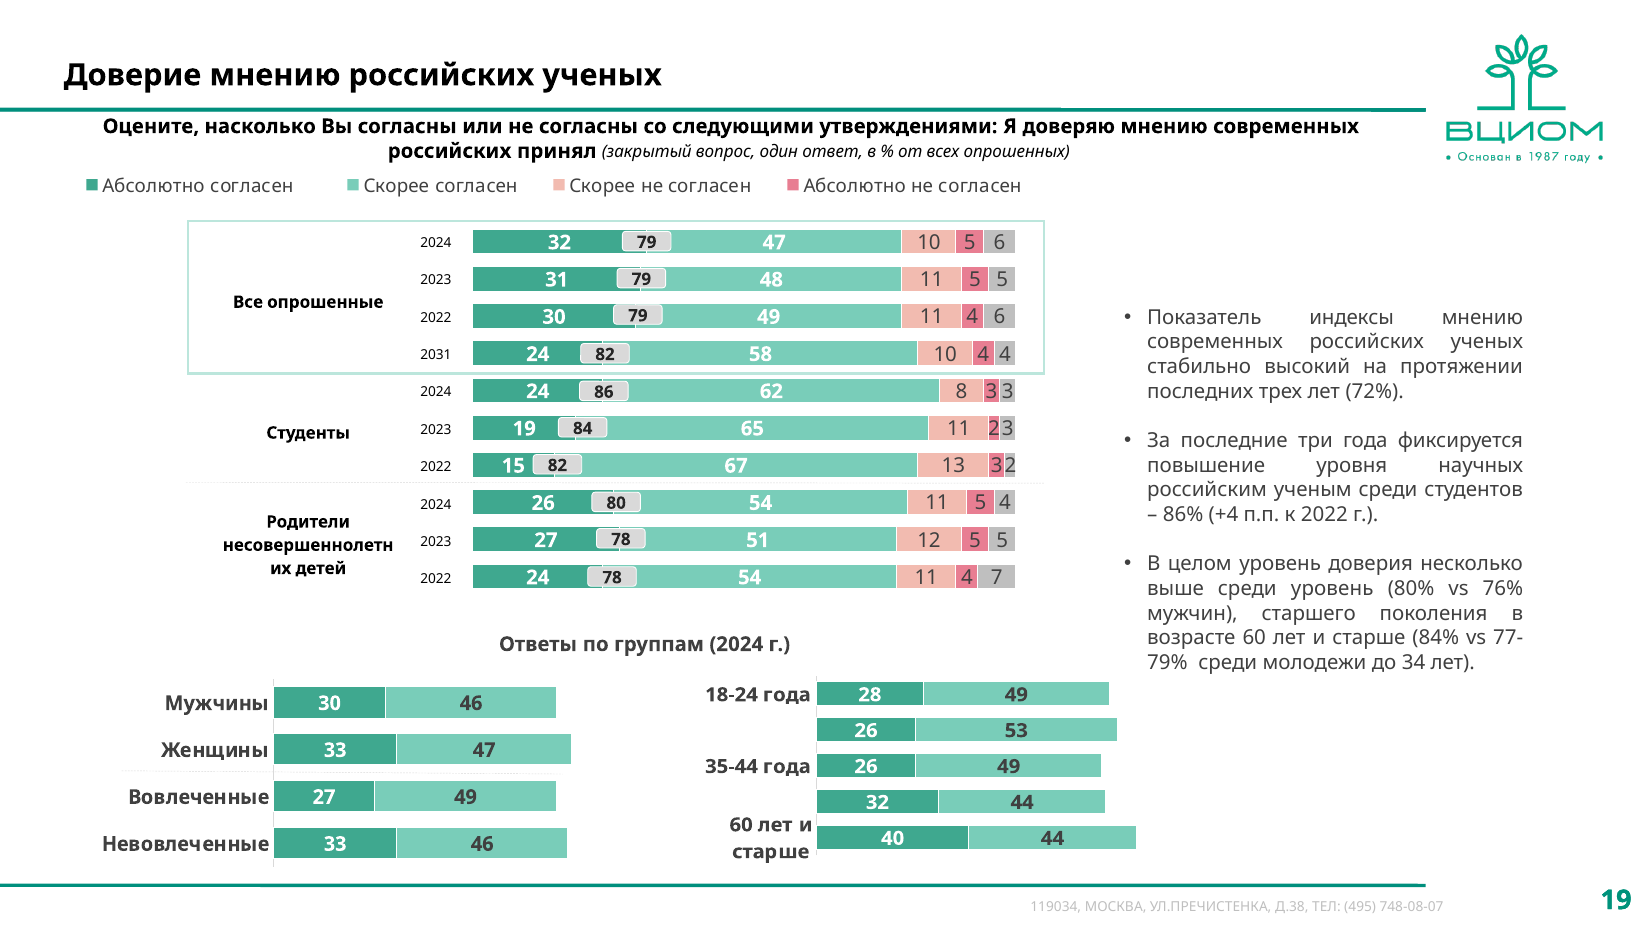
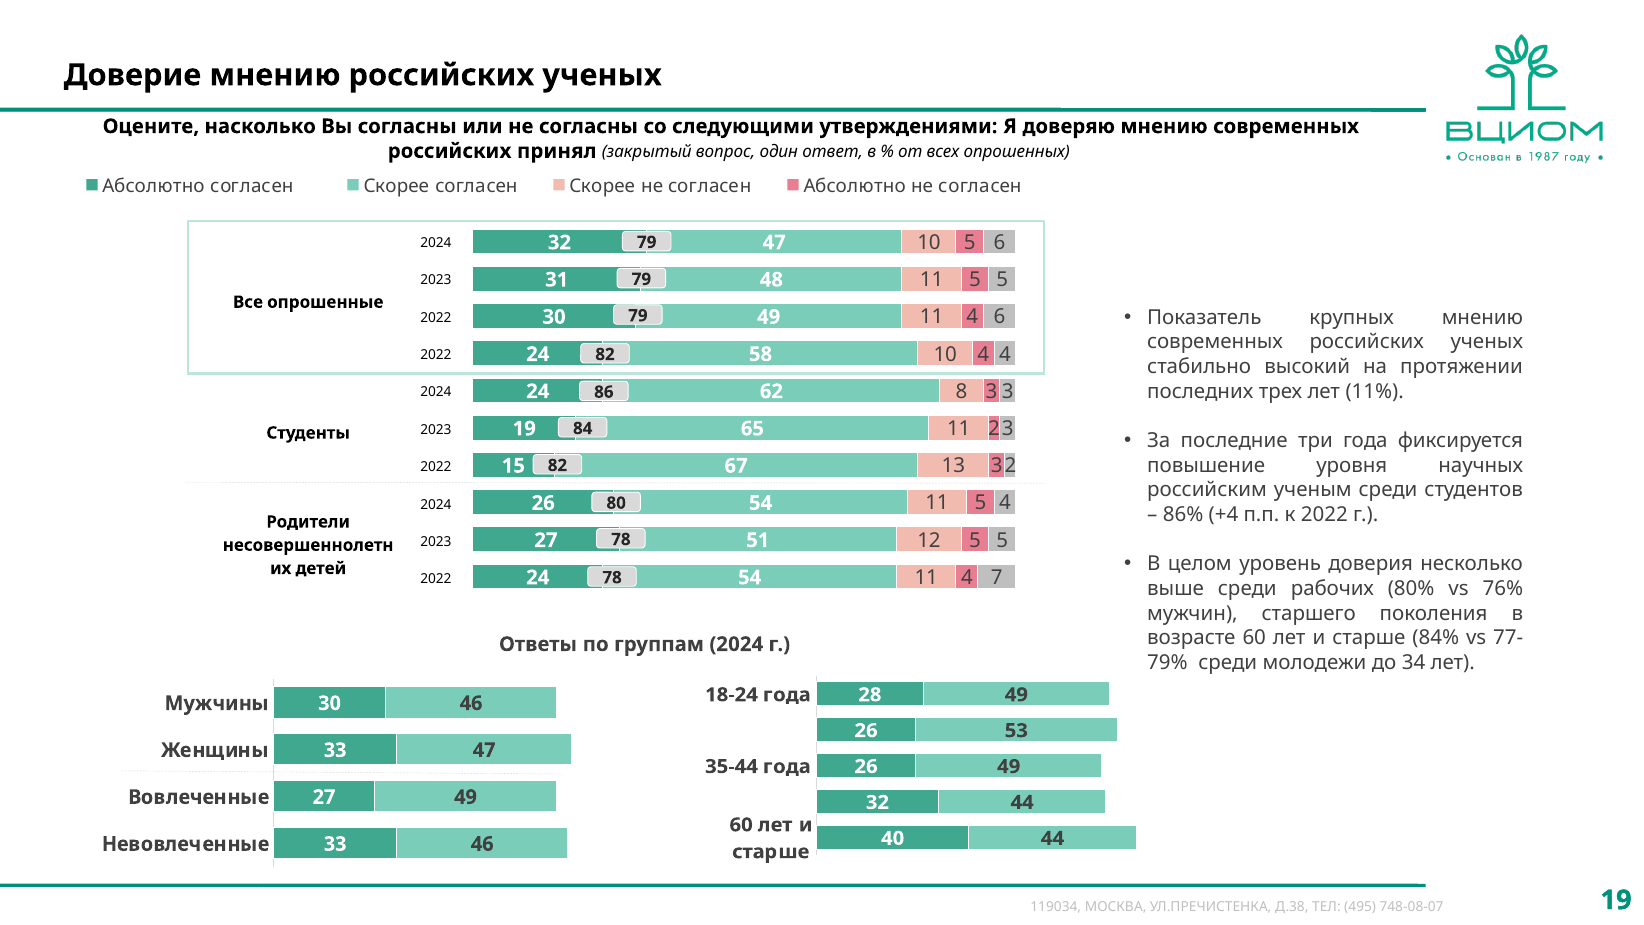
индексы: индексы -> крупных
2031 at (436, 355): 2031 -> 2022
72%: 72% -> 11%
среди уровень: уровень -> рабочих
